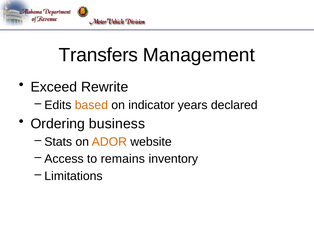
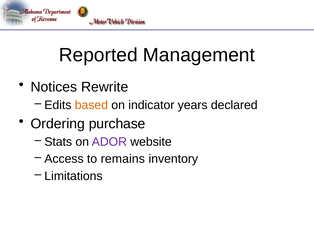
Transfers: Transfers -> Reported
Exceed: Exceed -> Notices
business: business -> purchase
ADOR colour: orange -> purple
